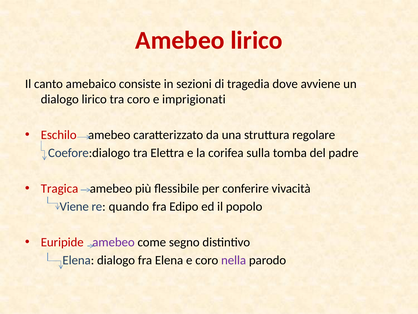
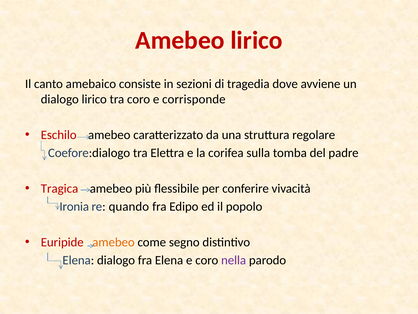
imprigionati: imprigionati -> corrisponde
Viene: Viene -> Ironia
amebeo at (113, 242) colour: purple -> orange
